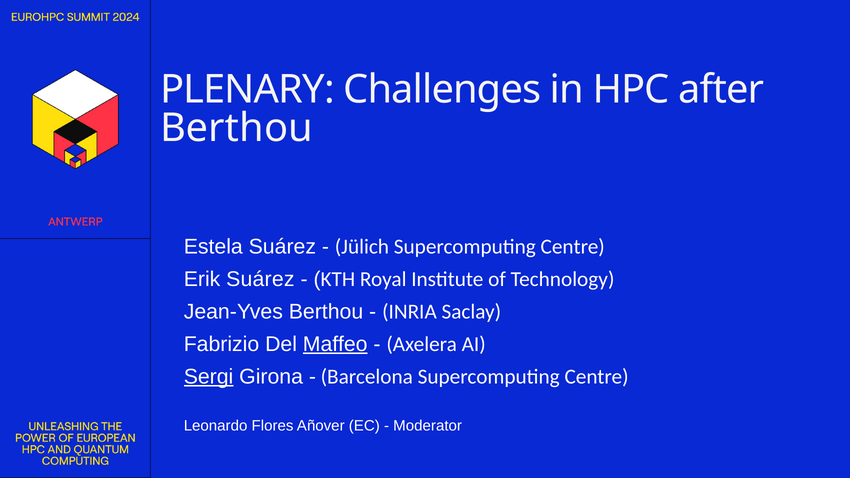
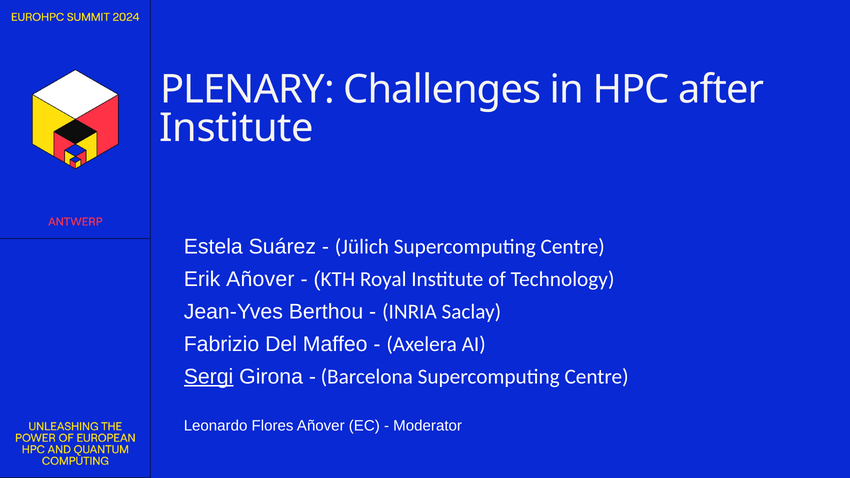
Berthou at (236, 128): Berthou -> Institute
Erik Suárez: Suárez -> Añover
Maffeo underline: present -> none
